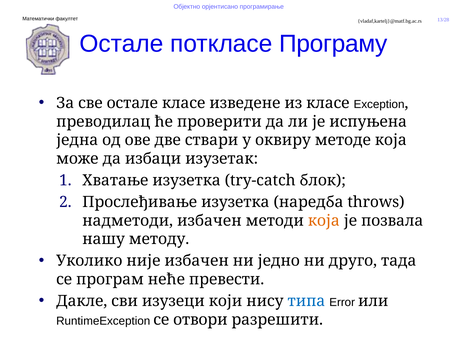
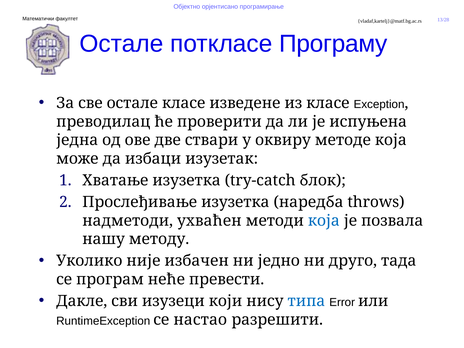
надметоди избачен: избачен -> ухваћен
која at (324, 221) colour: orange -> blue
отвори: отвори -> настао
